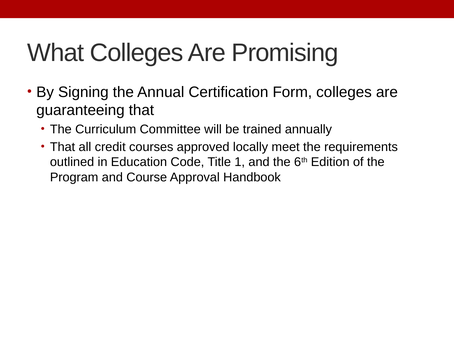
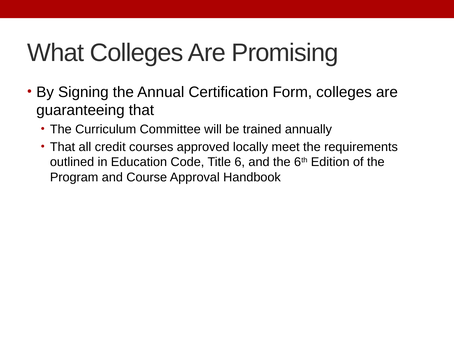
1: 1 -> 6
